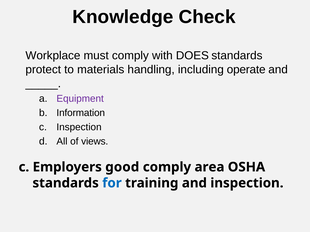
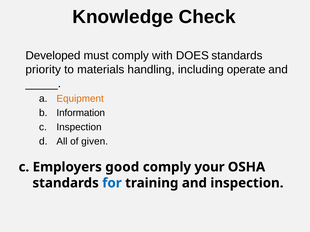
Workplace: Workplace -> Developed
protect: protect -> priority
Equipment colour: purple -> orange
views: views -> given
area: area -> your
